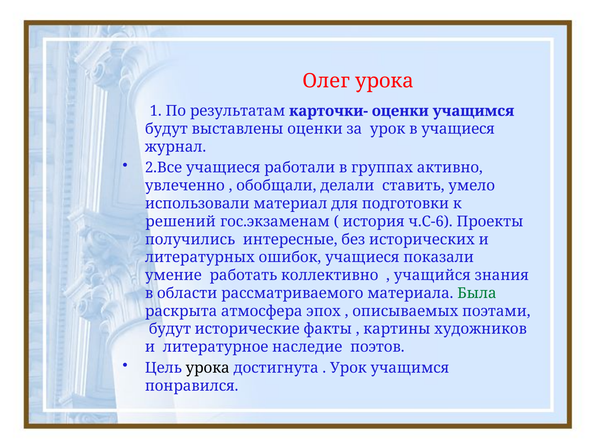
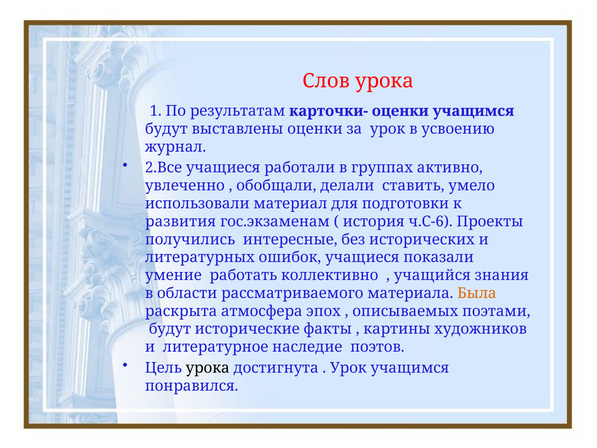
Олег: Олег -> Слов
в учащиеся: учащиеся -> усвоению
решений: решений -> развития
Была colour: green -> orange
